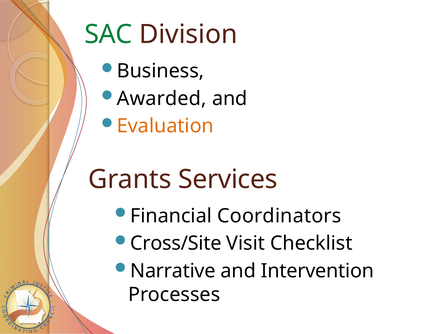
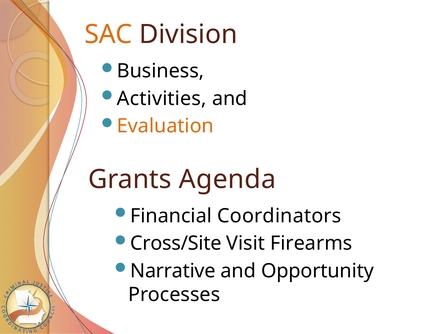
SAC colour: green -> orange
Awarded: Awarded -> Activities
Services: Services -> Agenda
Checklist: Checklist -> Firearms
Intervention: Intervention -> Opportunity
